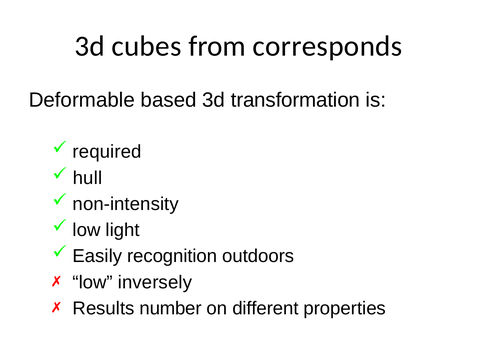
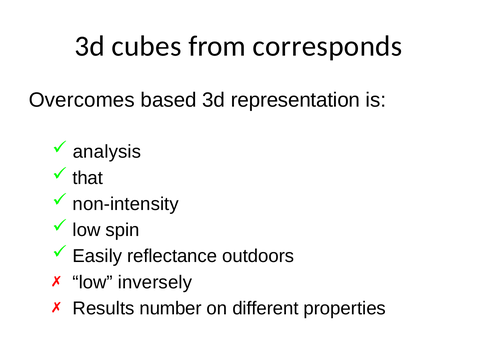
Deformable: Deformable -> Overcomes
transformation: transformation -> representation
required: required -> analysis
hull: hull -> that
light: light -> spin
recognition: recognition -> reflectance
